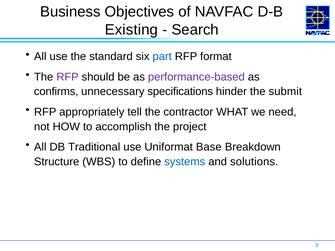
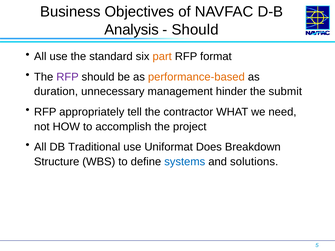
Existing: Existing -> Analysis
Search at (195, 30): Search -> Should
part colour: blue -> orange
performance-based colour: purple -> orange
confirms: confirms -> duration
specifications: specifications -> management
Base: Base -> Does
